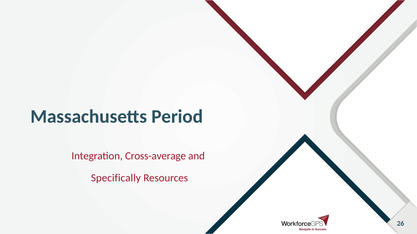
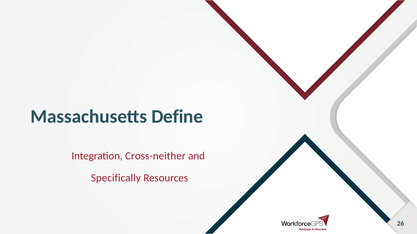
Period: Period -> Define
Cross-average: Cross-average -> Cross-neither
